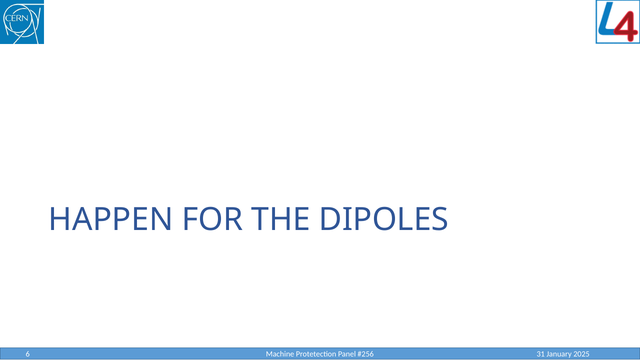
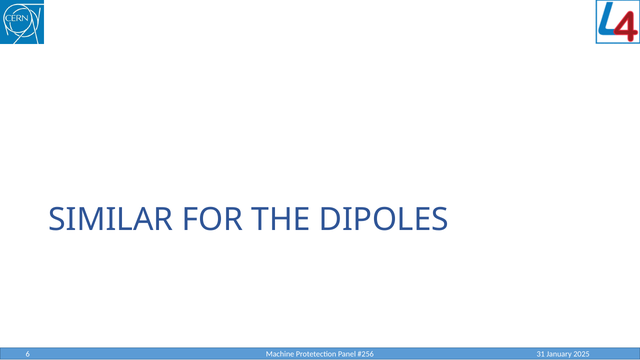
HAPPEN: HAPPEN -> SIMILAR
